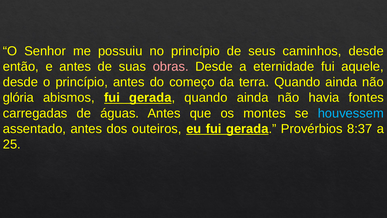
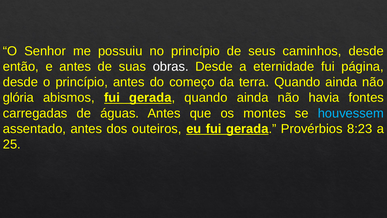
obras colour: pink -> white
aquele: aquele -> página
8:37: 8:37 -> 8:23
